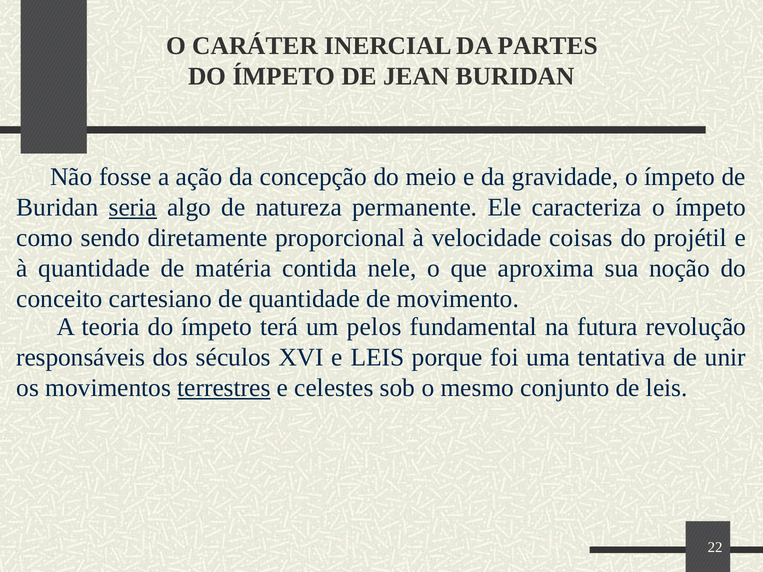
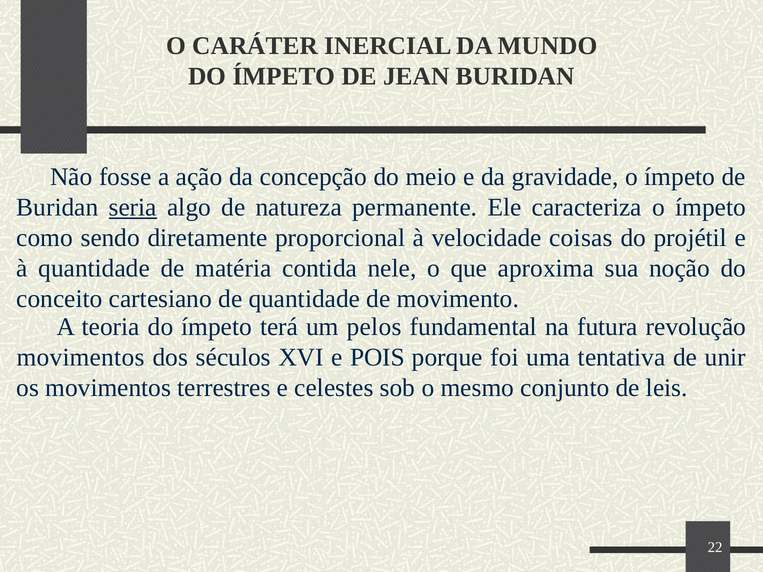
PARTES: PARTES -> MUNDO
responsáveis at (81, 357): responsáveis -> movimentos
e LEIS: LEIS -> POIS
terrestres underline: present -> none
